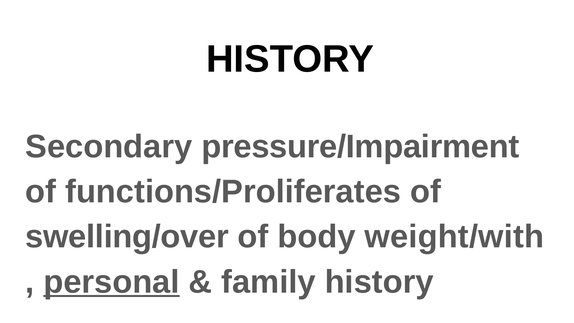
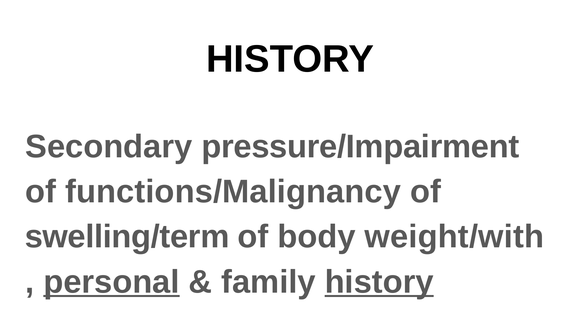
functions/Proliferates: functions/Proliferates -> functions/Malignancy
swelling/over: swelling/over -> swelling/term
history at (379, 282) underline: none -> present
